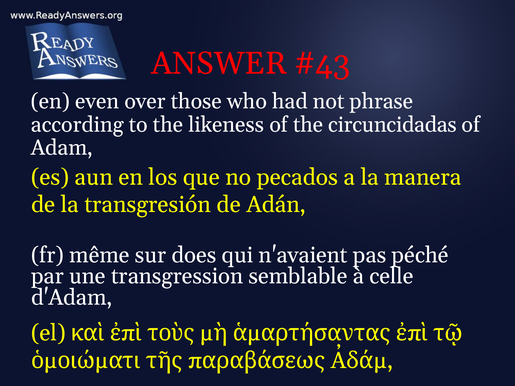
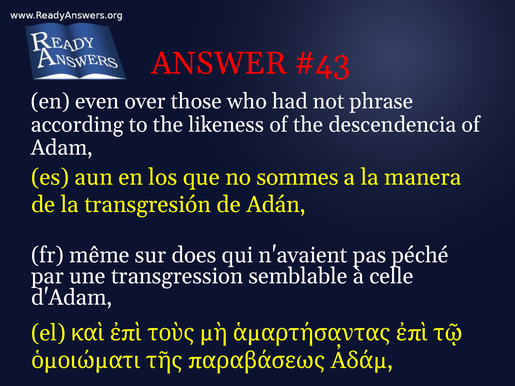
circuncidadas: circuncidadas -> descendencia
pecados: pecados -> sommes
